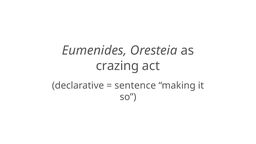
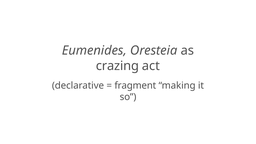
sentence: sentence -> fragment
